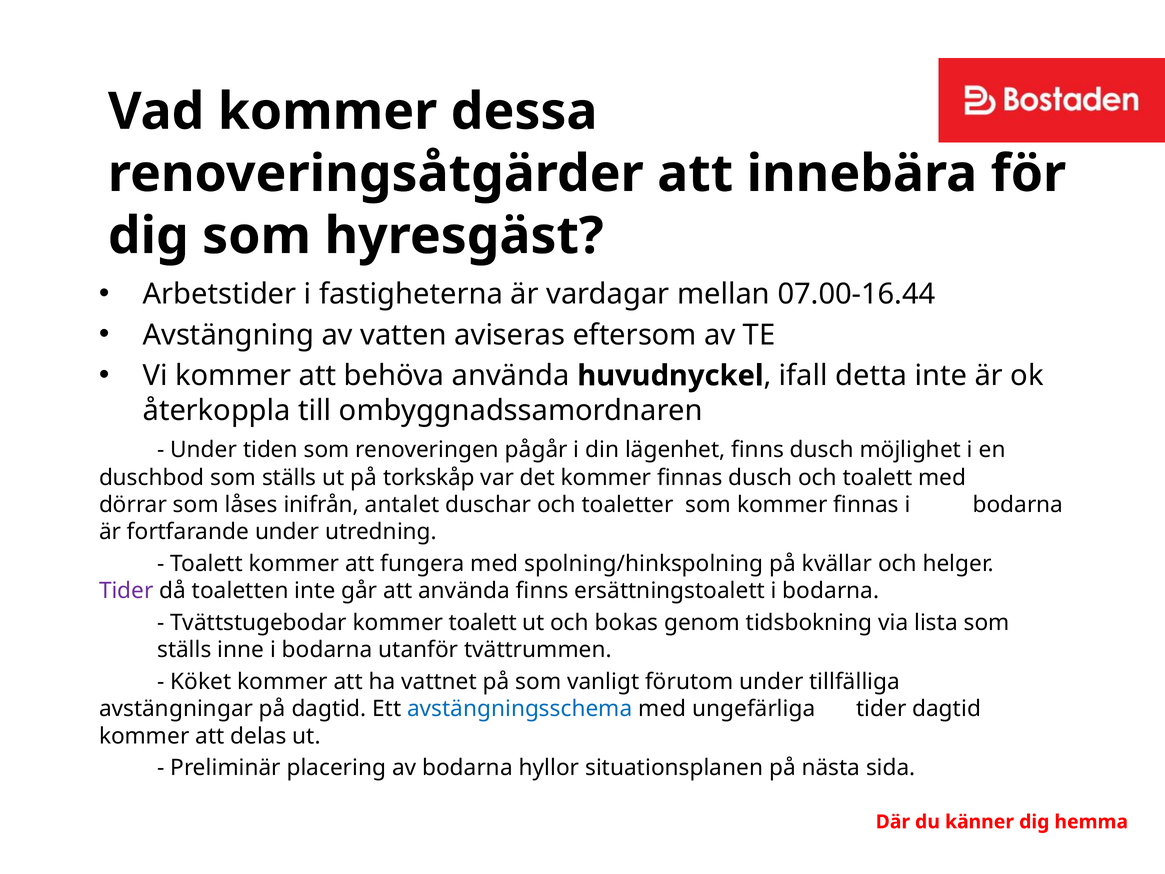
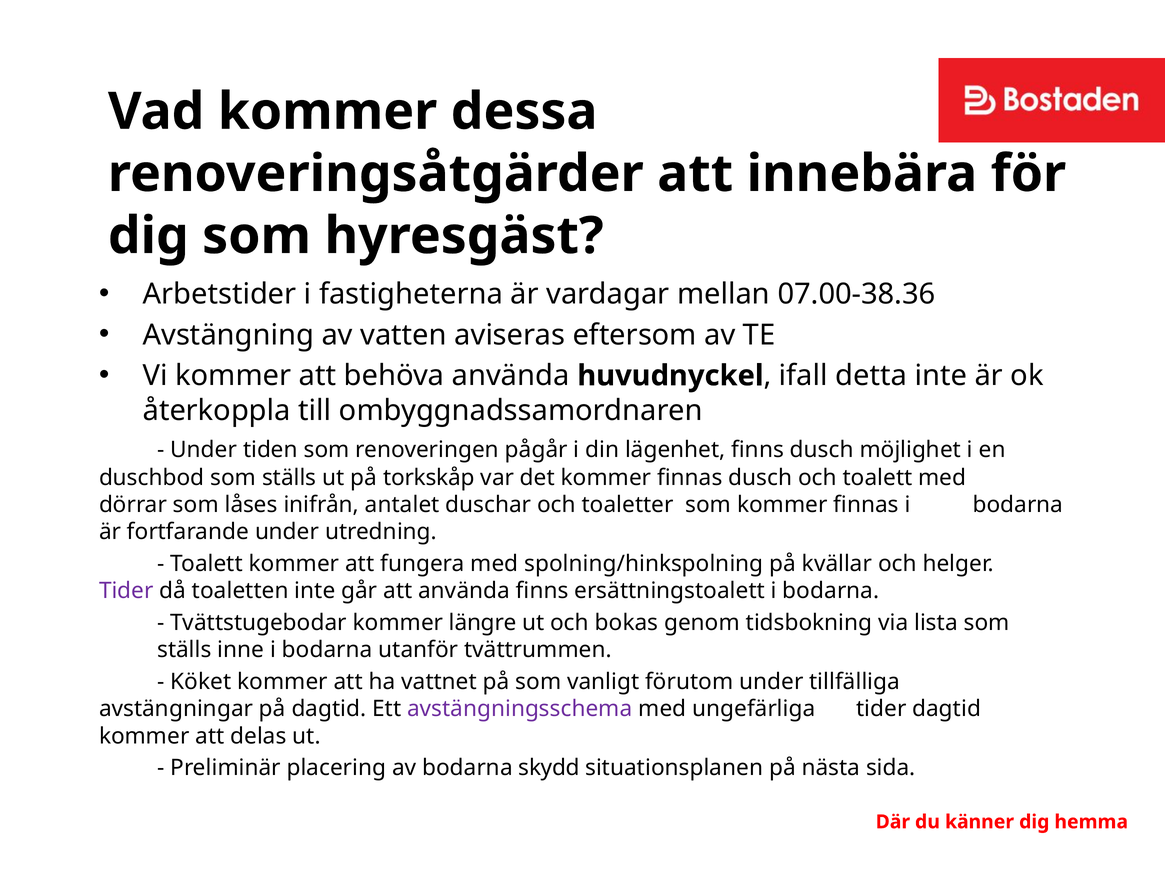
07.00-16.44: 07.00-16.44 -> 07.00-38.36
kommer toalett: toalett -> längre
avstängningsschema colour: blue -> purple
hyllor: hyllor -> skydd
